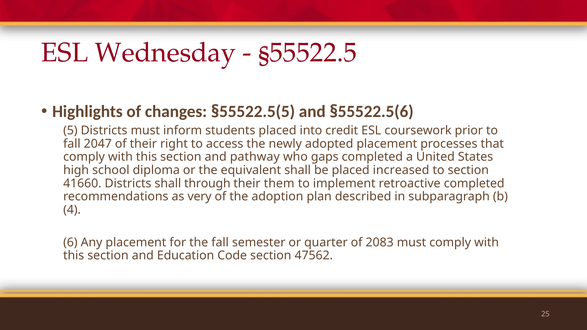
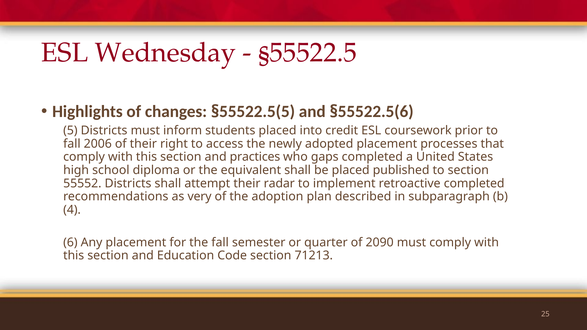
2047: 2047 -> 2006
pathway: pathway -> practices
increased: increased -> published
41660: 41660 -> 55552
through: through -> attempt
them: them -> radar
2083: 2083 -> 2090
47562: 47562 -> 71213
